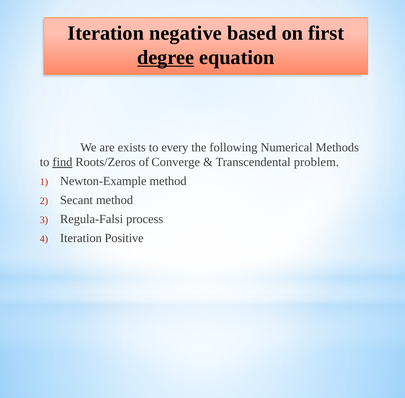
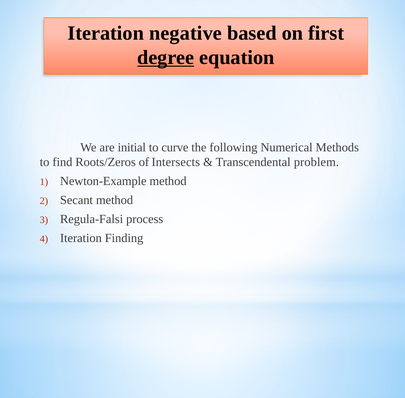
exists: exists -> initial
every: every -> curve
find underline: present -> none
Converge: Converge -> Intersects
Positive: Positive -> Finding
